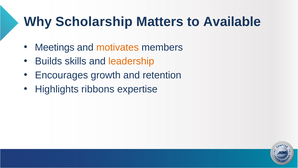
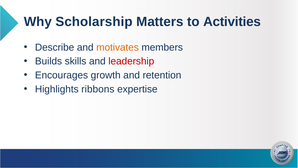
Available: Available -> Activities
Meetings: Meetings -> Describe
leadership colour: orange -> red
